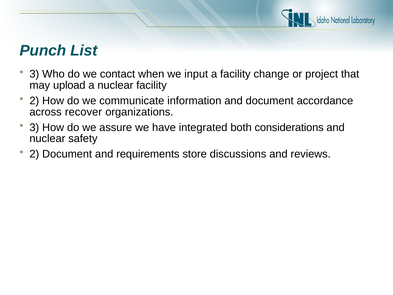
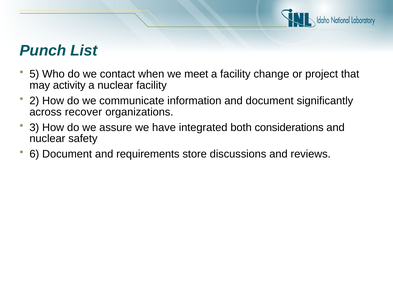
3 at (34, 74): 3 -> 5
input: input -> meet
upload: upload -> activity
accordance: accordance -> significantly
2 at (34, 154): 2 -> 6
